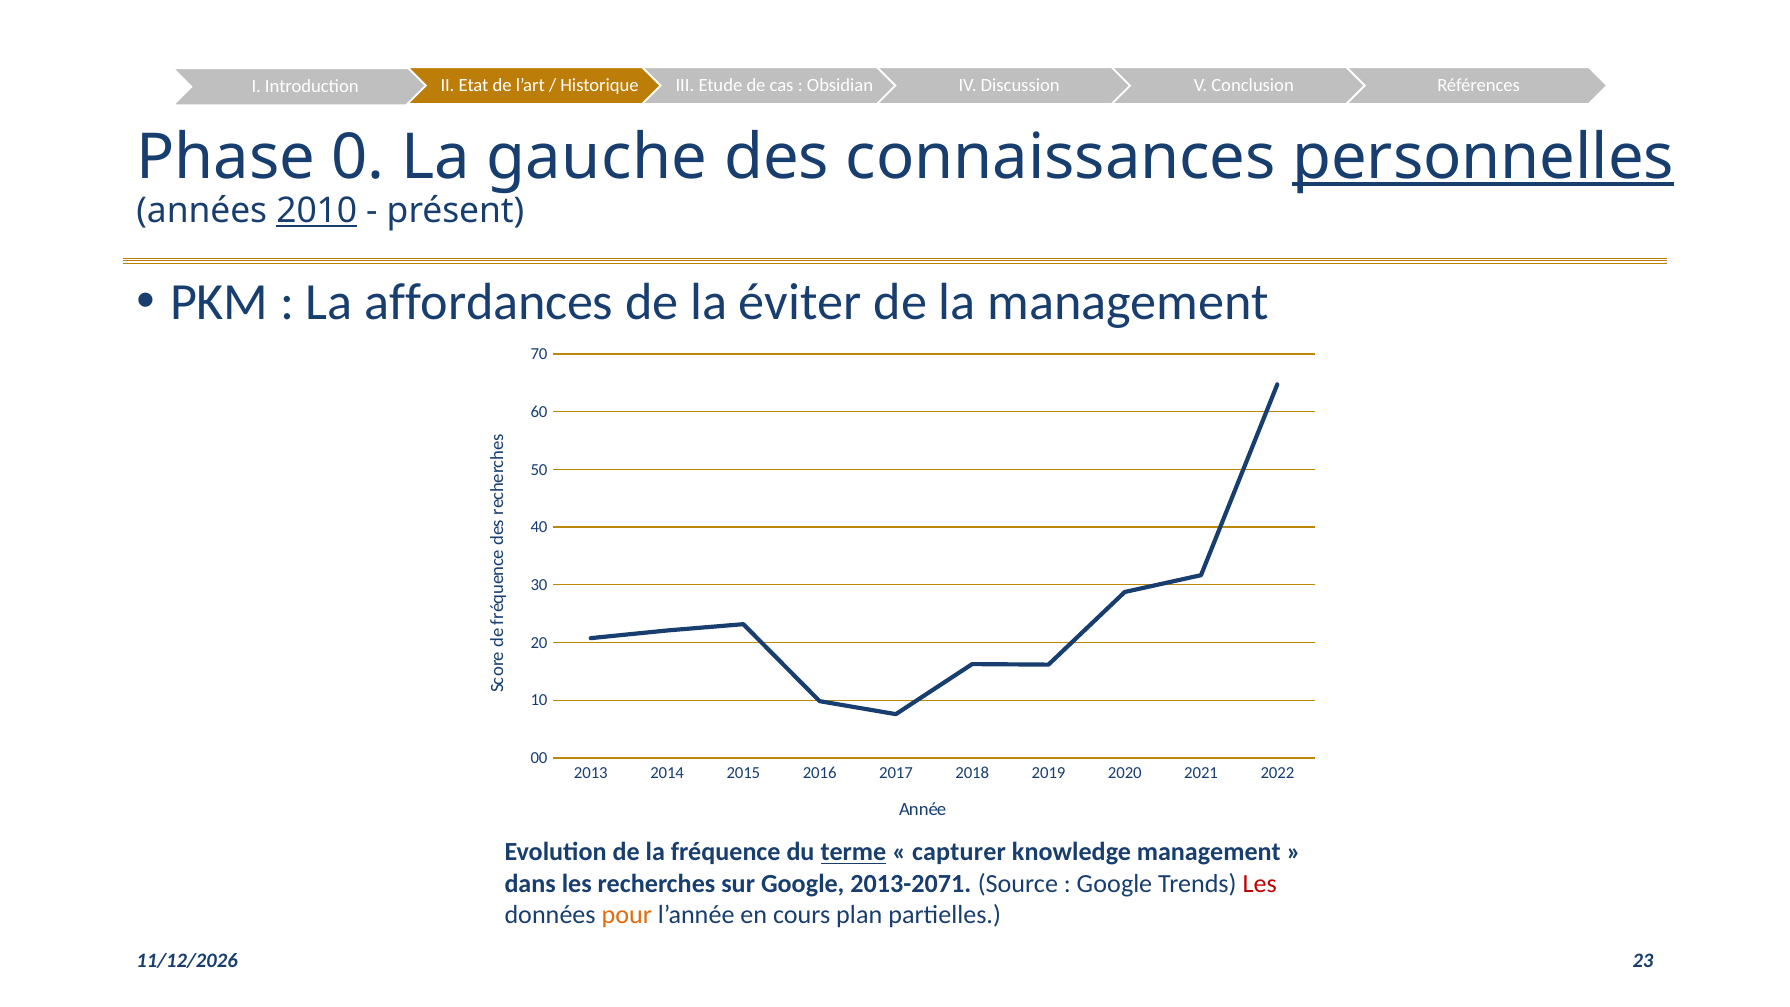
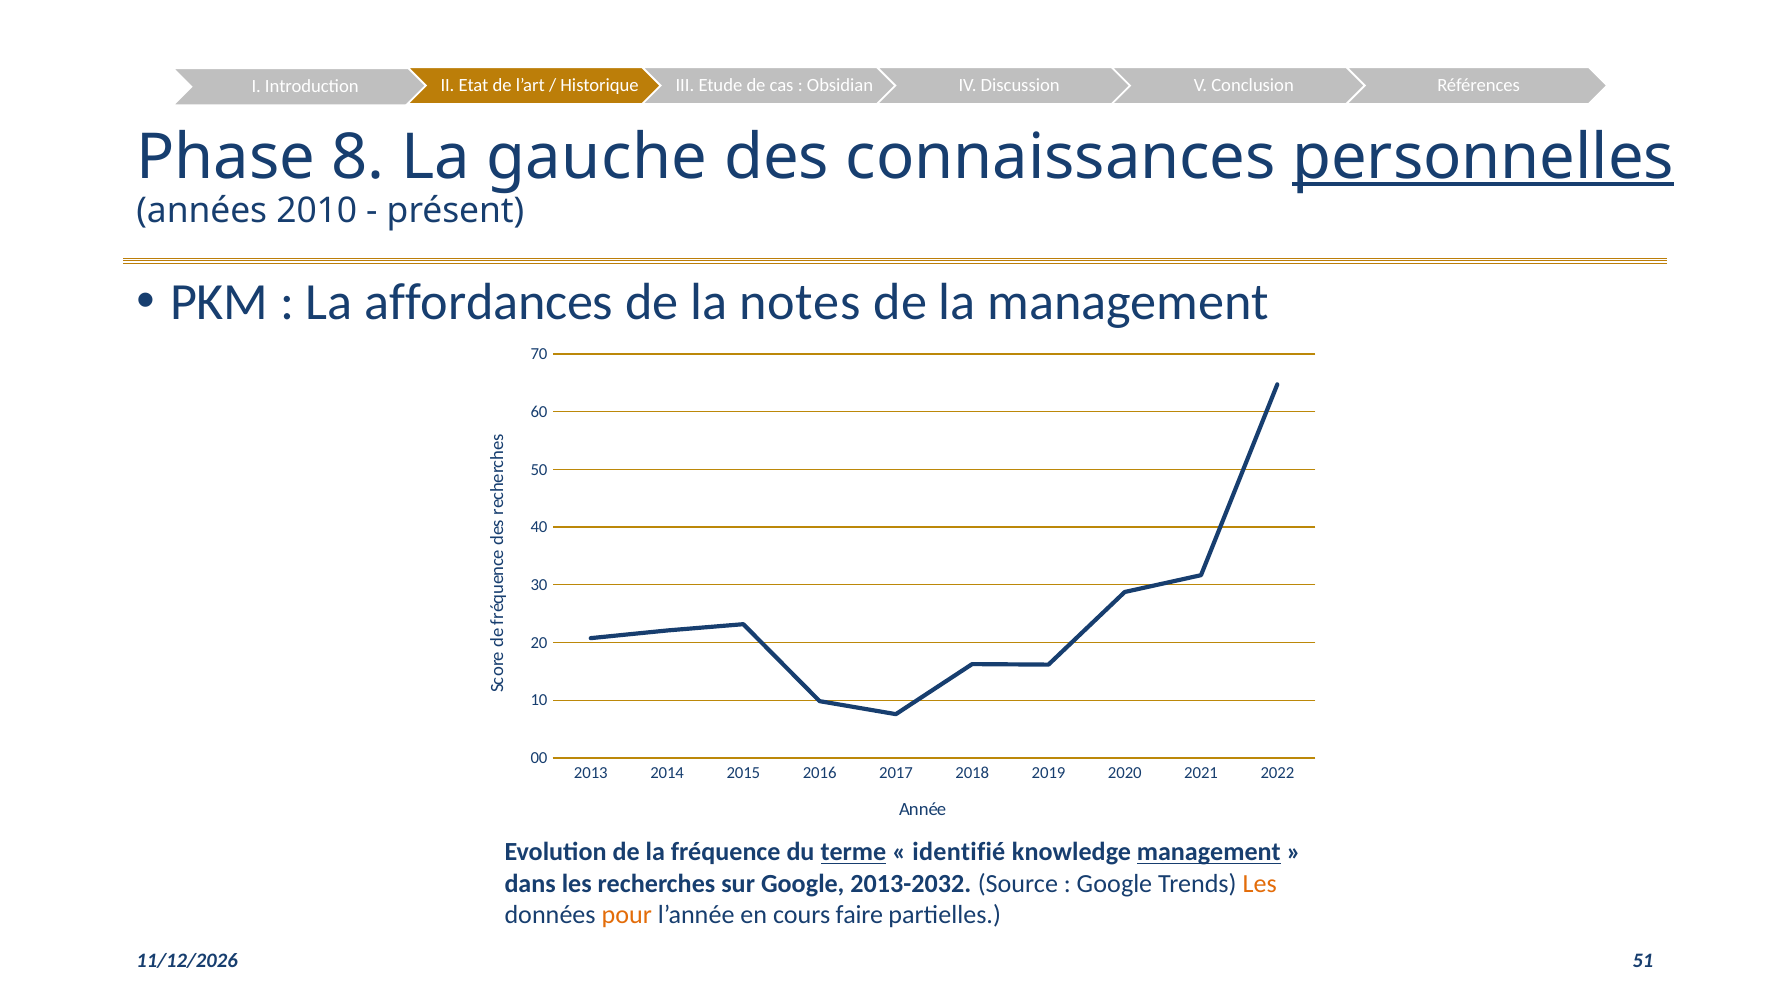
0: 0 -> 8
2010 underline: present -> none
éviter: éviter -> notes
capturer: capturer -> identifié
management at (1209, 852) underline: none -> present
2013-2071: 2013-2071 -> 2013-2032
Les at (1260, 884) colour: red -> orange
plan: plan -> faire
23: 23 -> 51
